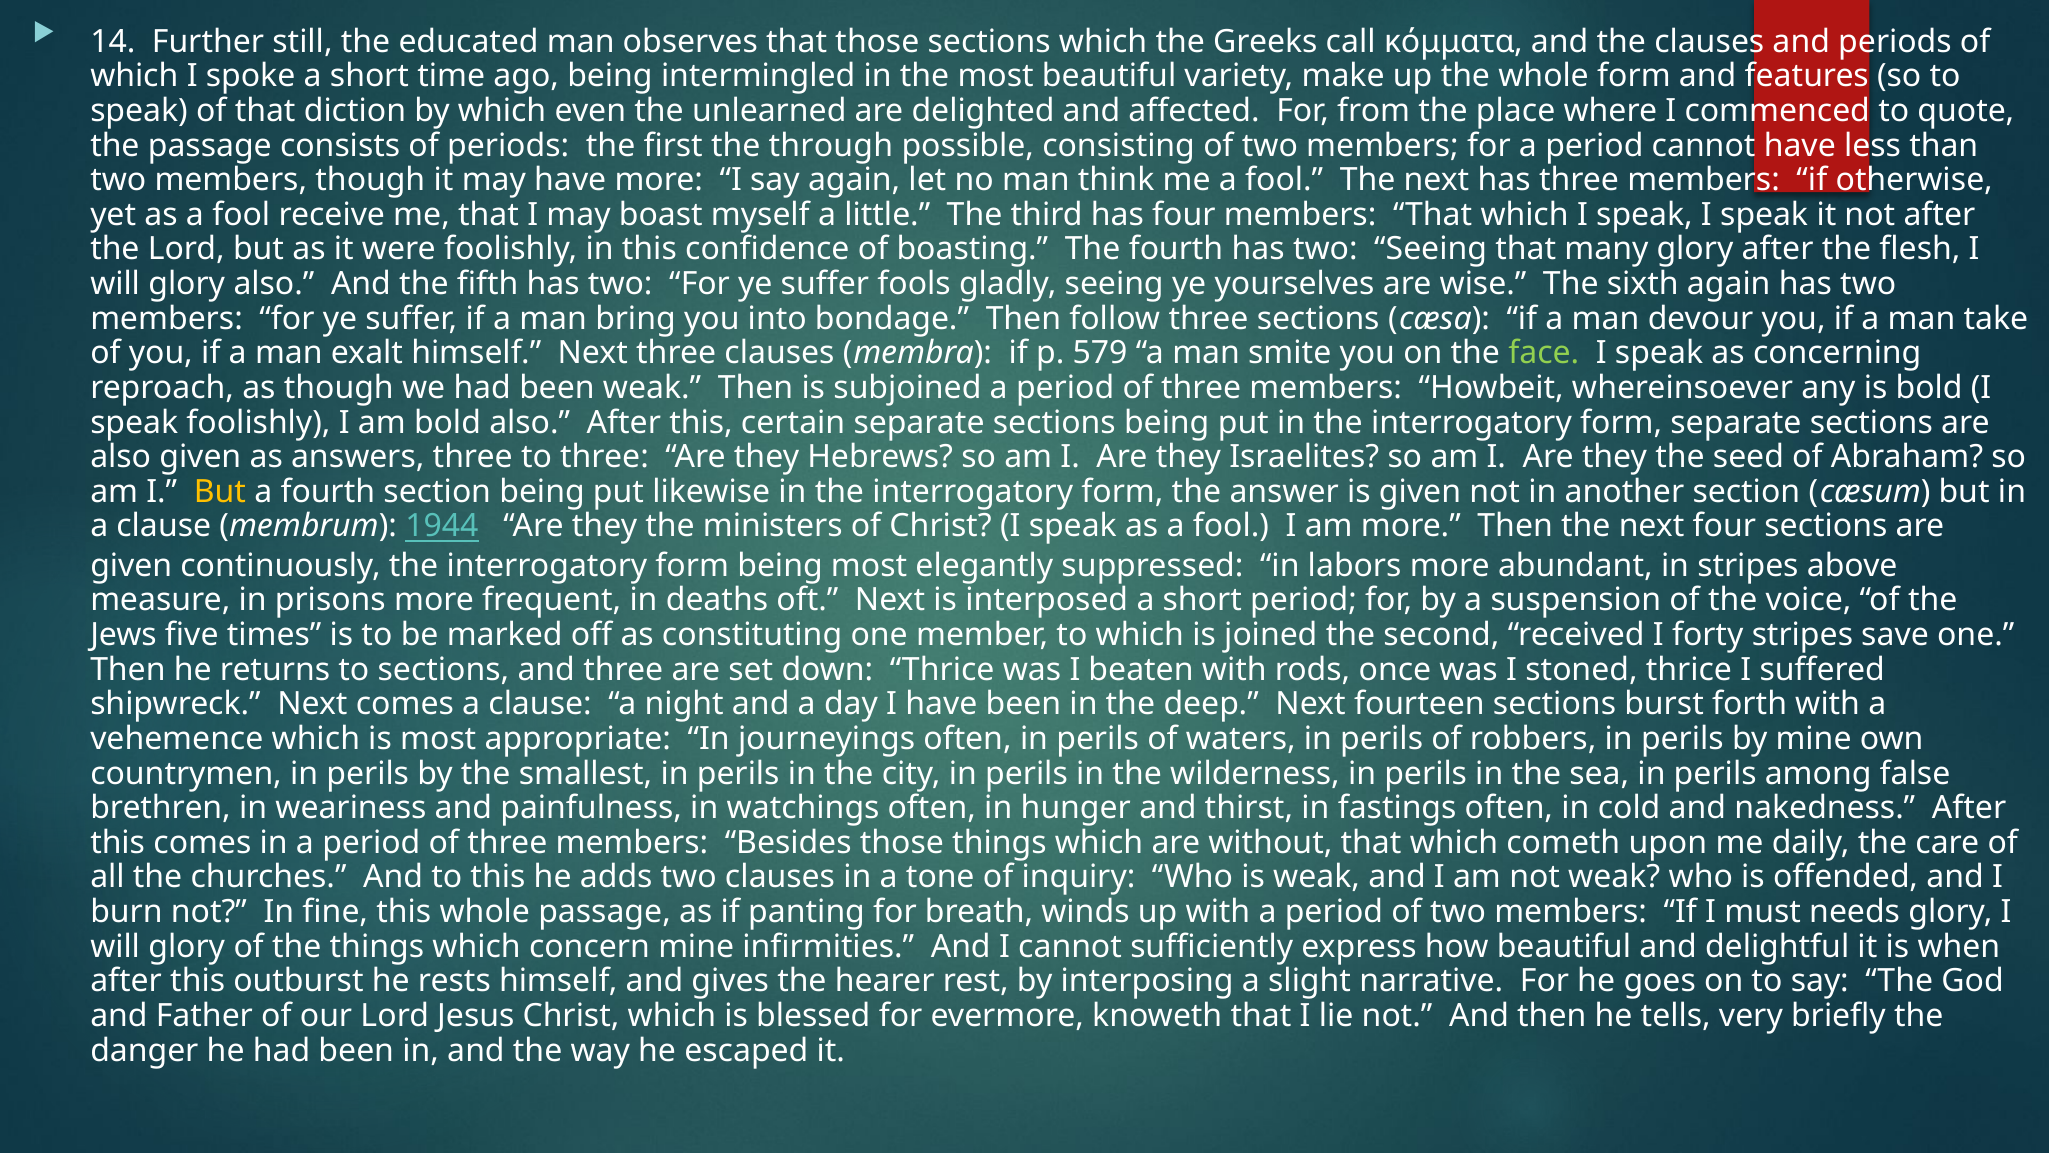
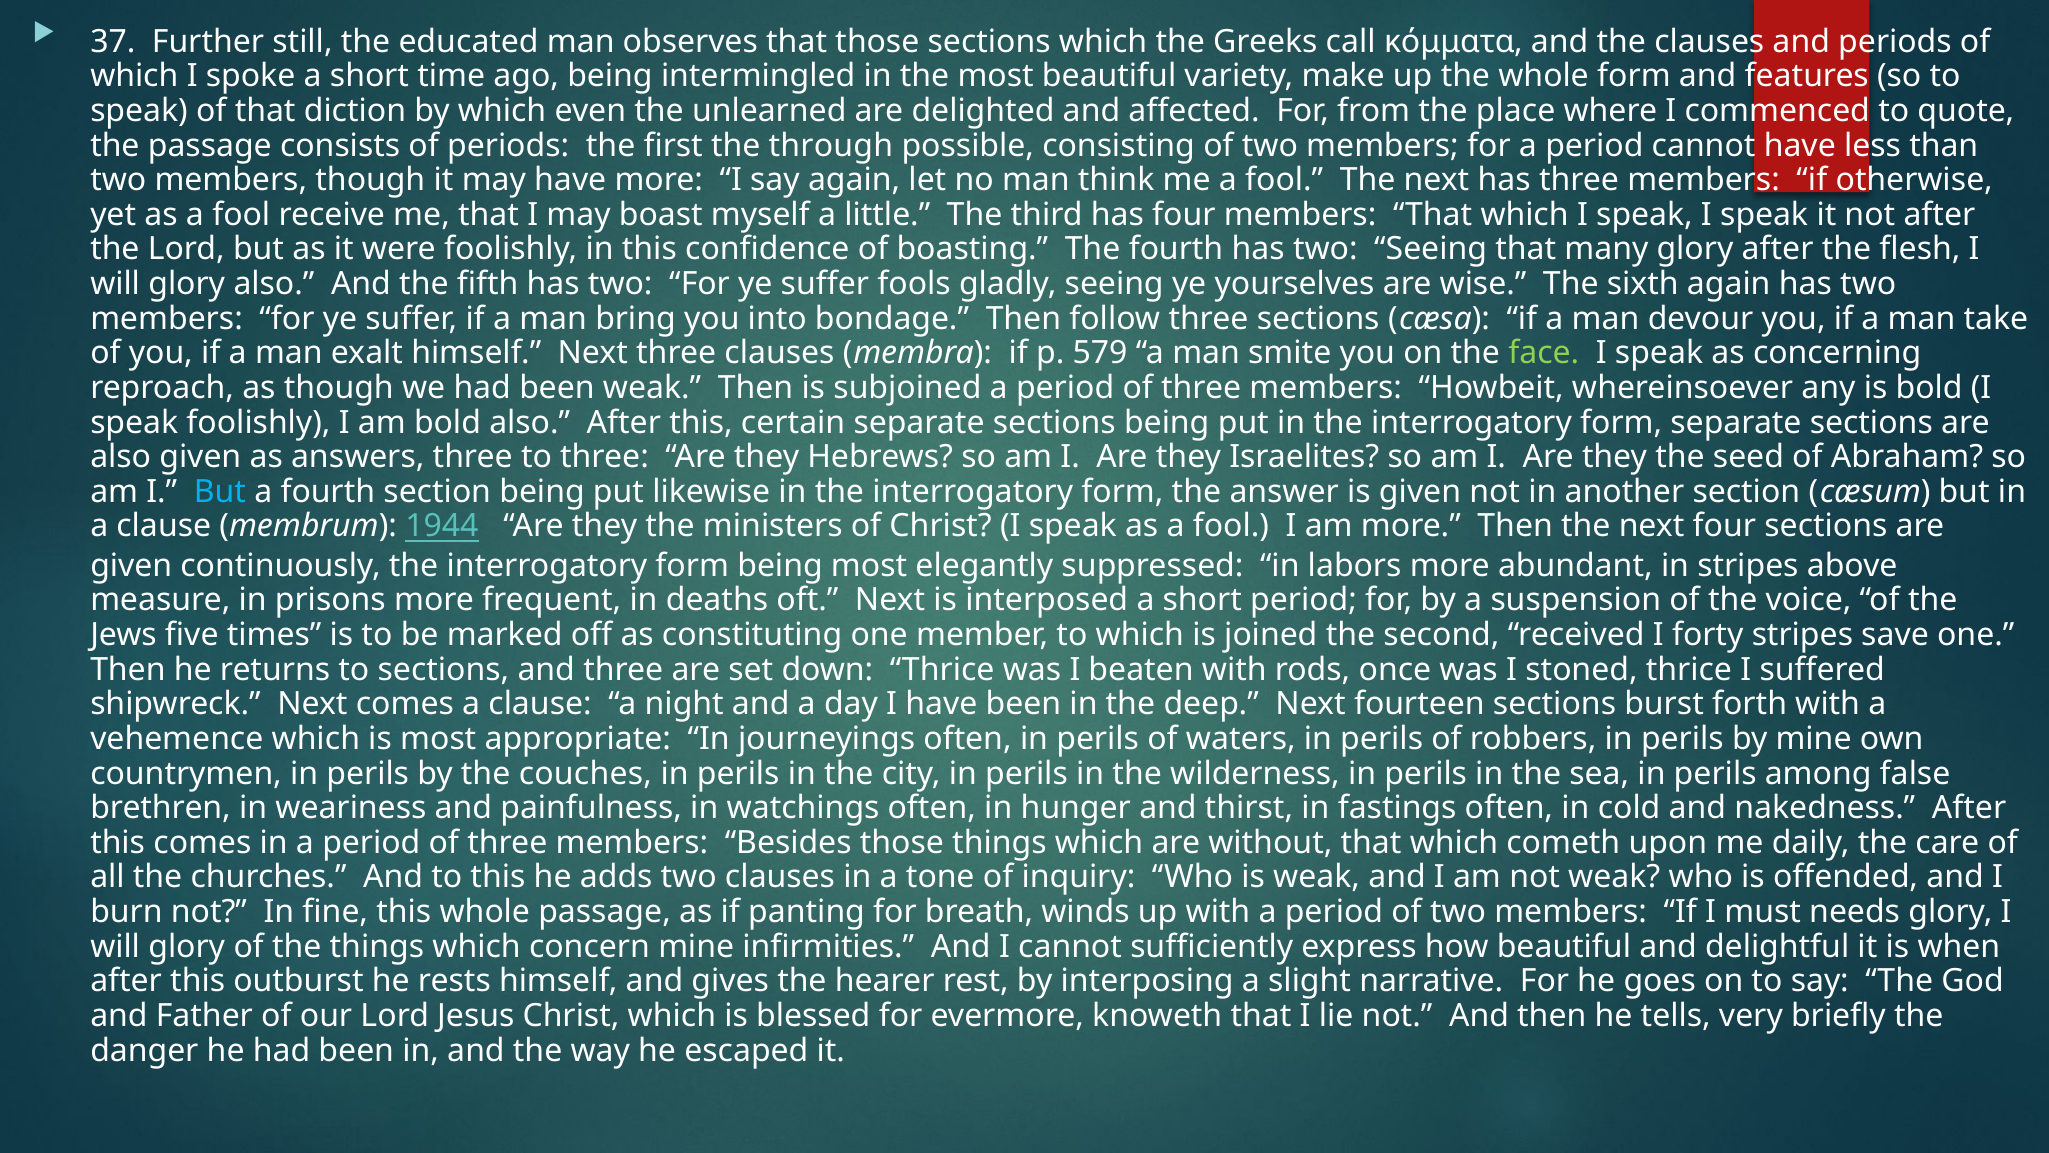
14: 14 -> 37
But at (220, 492) colour: yellow -> light blue
smallest: smallest -> couches
